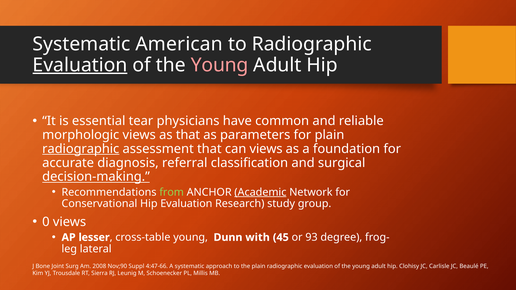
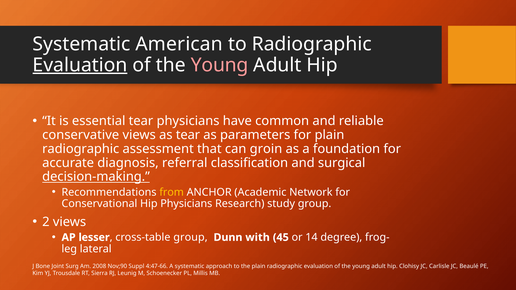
morphologic: morphologic -> conservative
as that: that -> tear
radiographic at (81, 149) underline: present -> none
can views: views -> groin
from colour: light green -> yellow
Academic underline: present -> none
Hip Evaluation: Evaluation -> Physicians
0: 0 -> 2
cross-table young: young -> group
93: 93 -> 14
